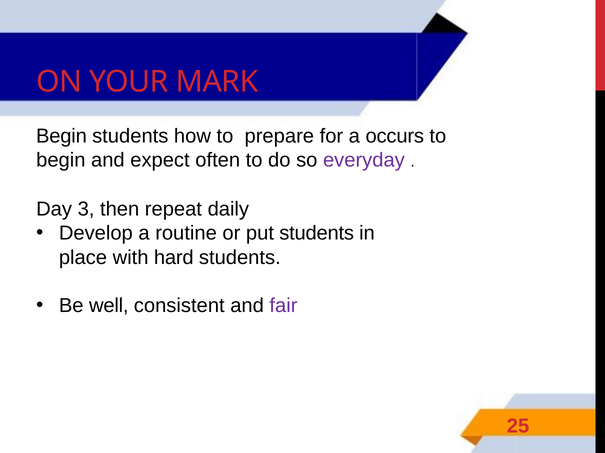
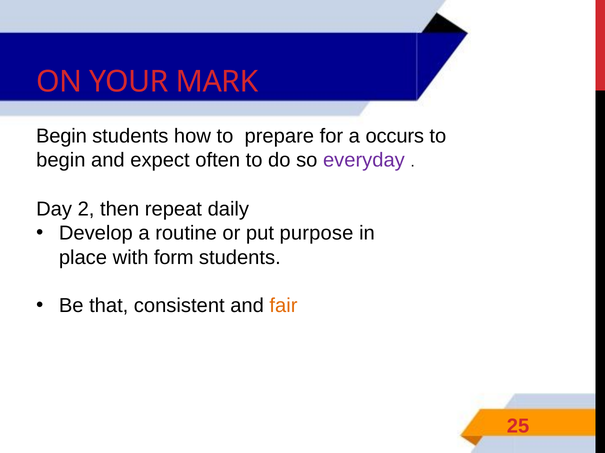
3: 3 -> 2
put students: students -> purpose
hard: hard -> form
well: well -> that
fair colour: purple -> orange
